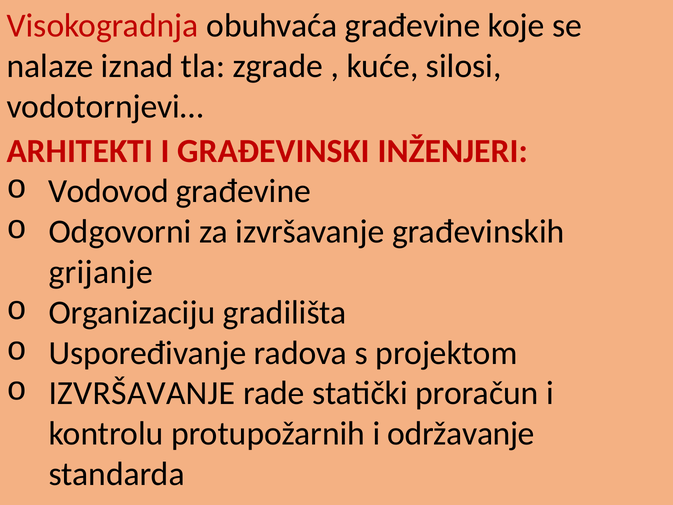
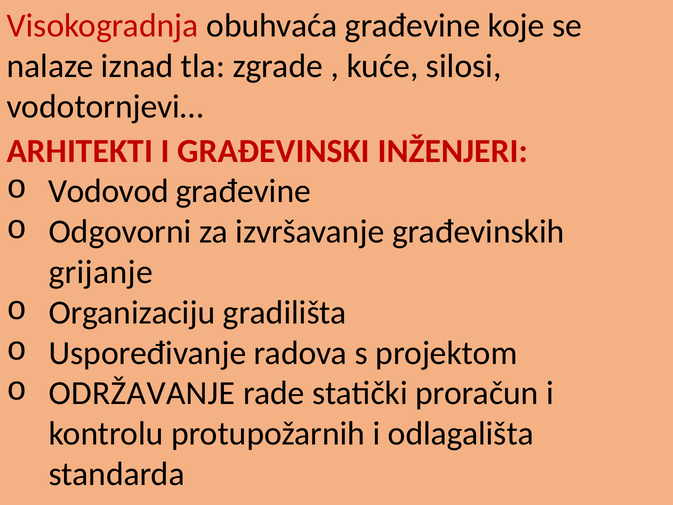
IZVRŠAVANJE at (142, 393): IZVRŠAVANJE -> ODRŽAVANJE
održavanje: održavanje -> odlagališta
